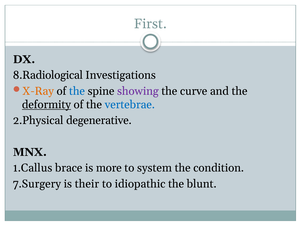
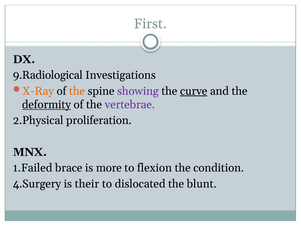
8.Radiological: 8.Radiological -> 9.Radiological
the at (77, 91) colour: blue -> orange
curve underline: none -> present
vertebrae colour: blue -> purple
degenerative: degenerative -> proliferation
1.Callus: 1.Callus -> 1.Failed
system: system -> flexion
7.Surgery: 7.Surgery -> 4.Surgery
idiopathic: idiopathic -> dislocated
